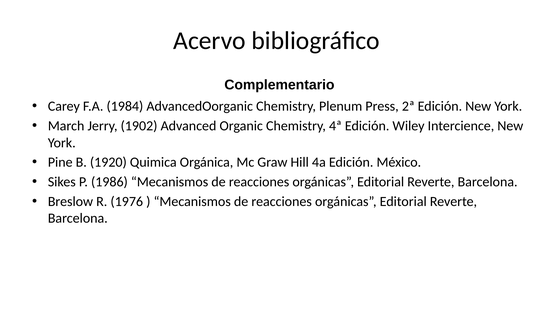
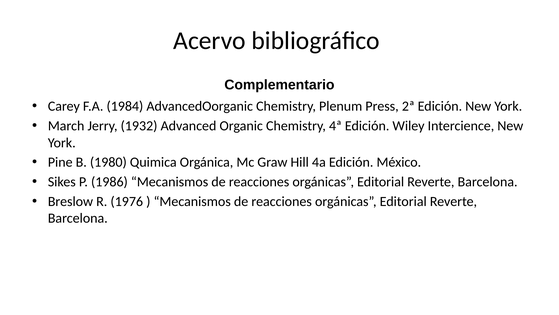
1902: 1902 -> 1932
1920: 1920 -> 1980
